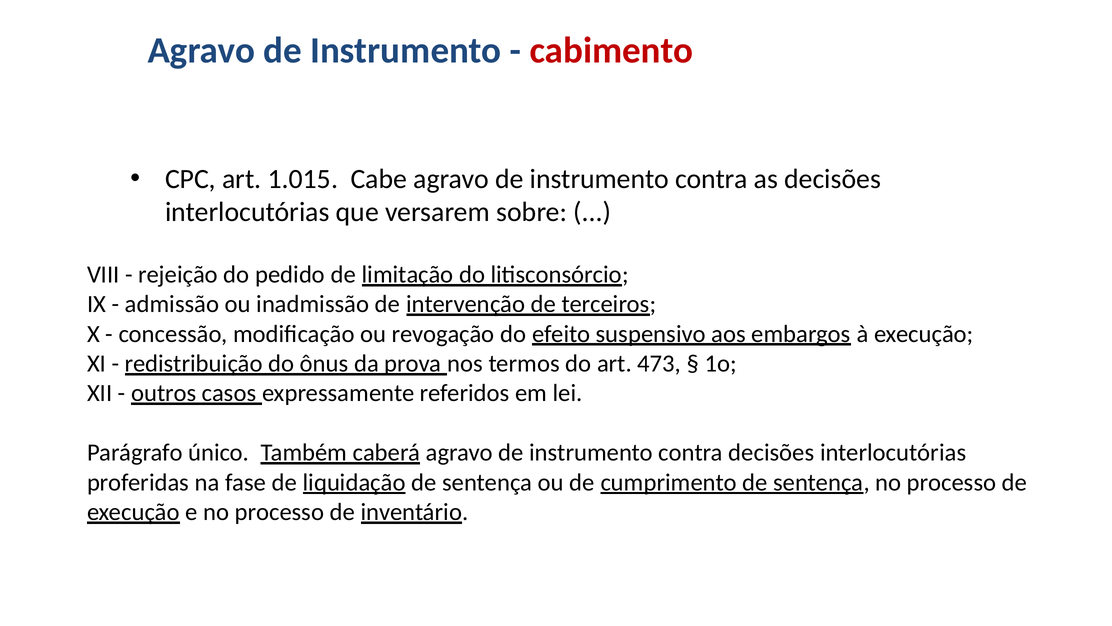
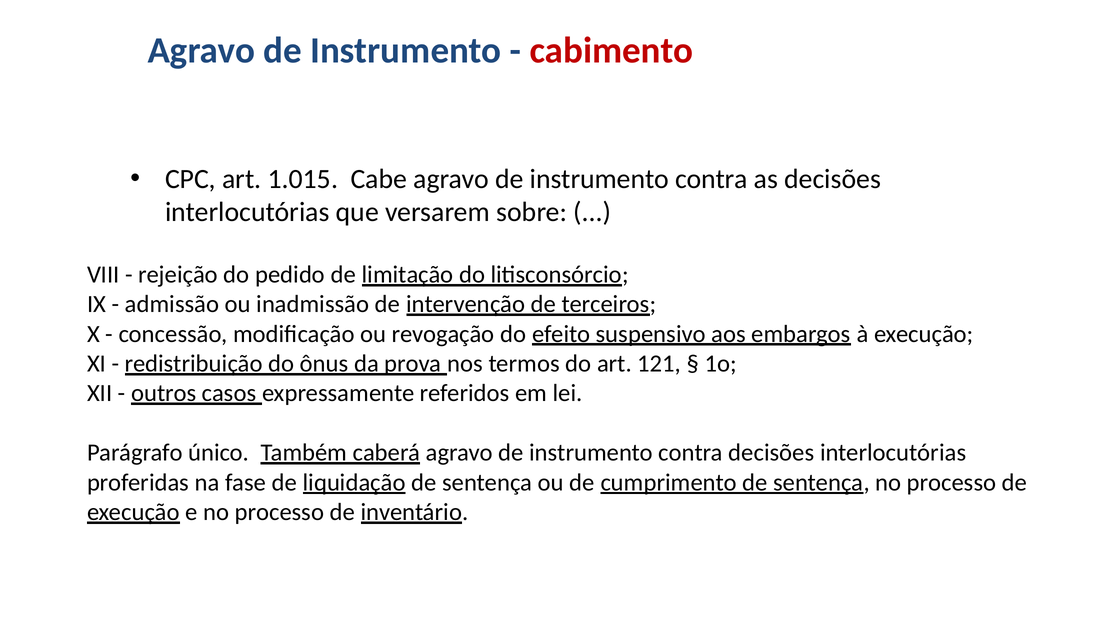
473: 473 -> 121
